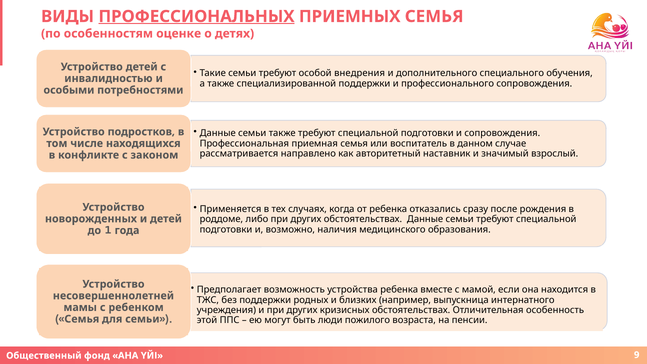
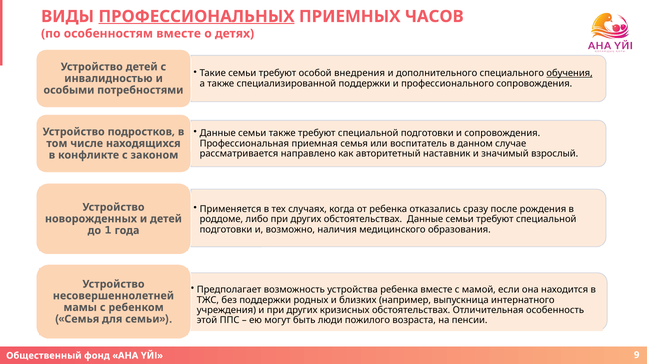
ПРИЕМНЫХ СЕМЬЯ: СЕМЬЯ -> ЧАСОВ
особенностям оценке: оценке -> вместе
обучения underline: none -> present
